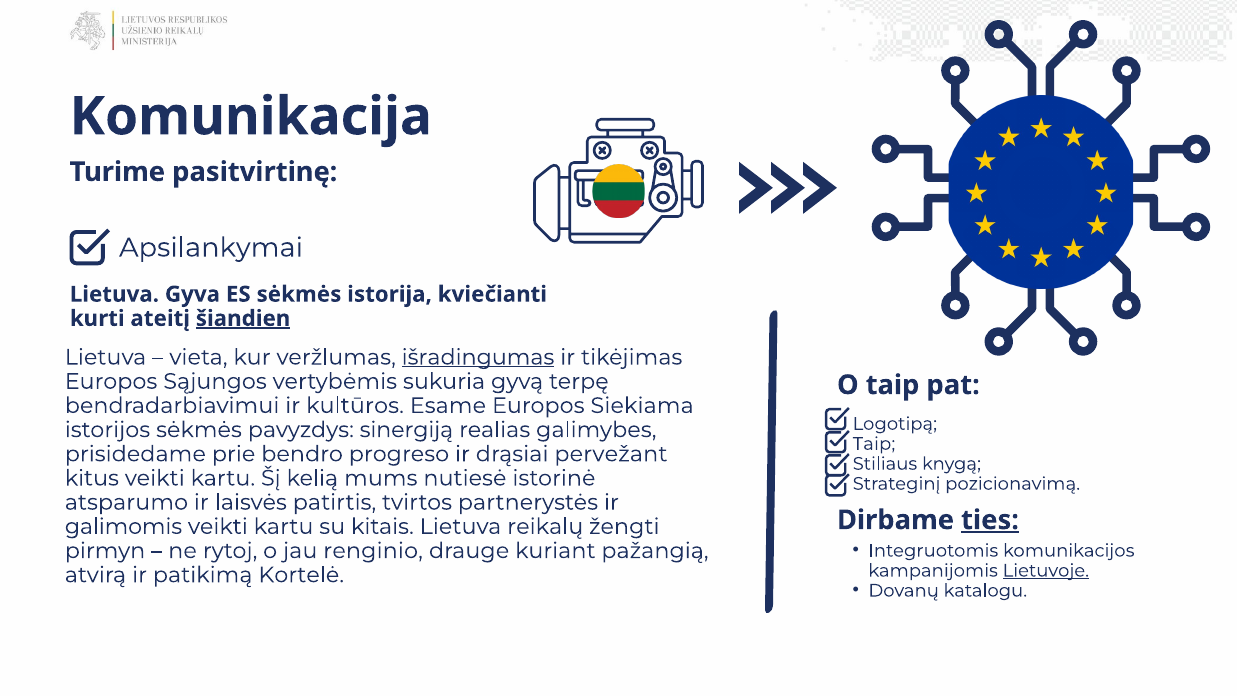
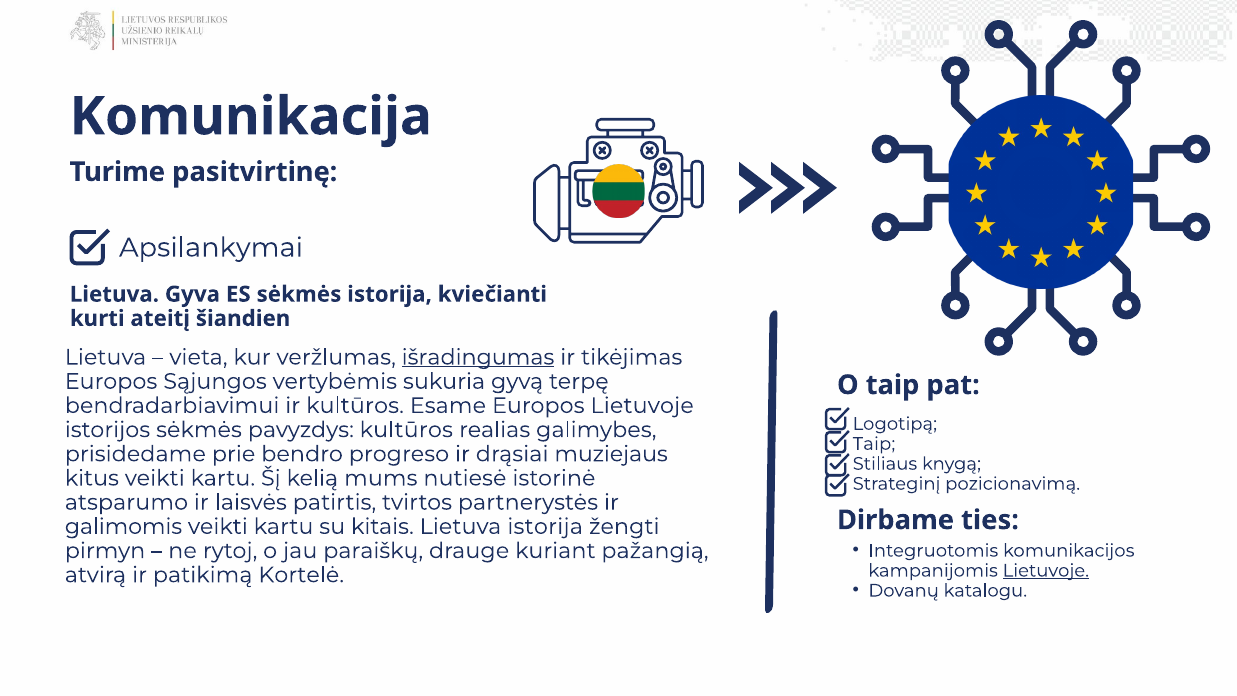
šiandien underline: present -> none
Europos Siekiama: Siekiama -> Lietuvoje
pavyzdys sinergiją: sinergiją -> kultūros
pervežant: pervežant -> muziejaus
ties underline: present -> none
Lietuva reikalų: reikalų -> istorija
renginio: renginio -> paraiškų
